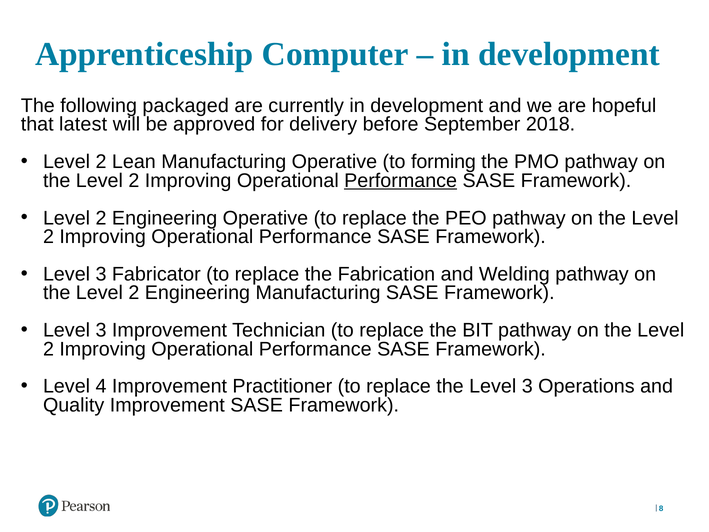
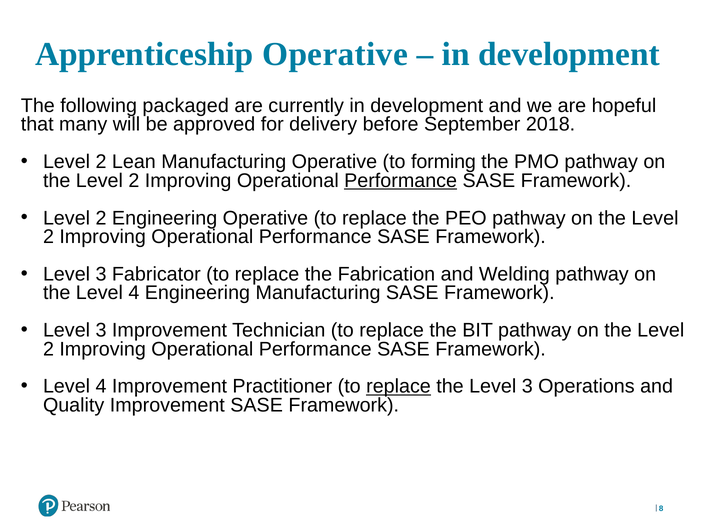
Apprenticeship Computer: Computer -> Operative
latest: latest -> many
2 at (134, 293): 2 -> 4
replace at (399, 386) underline: none -> present
